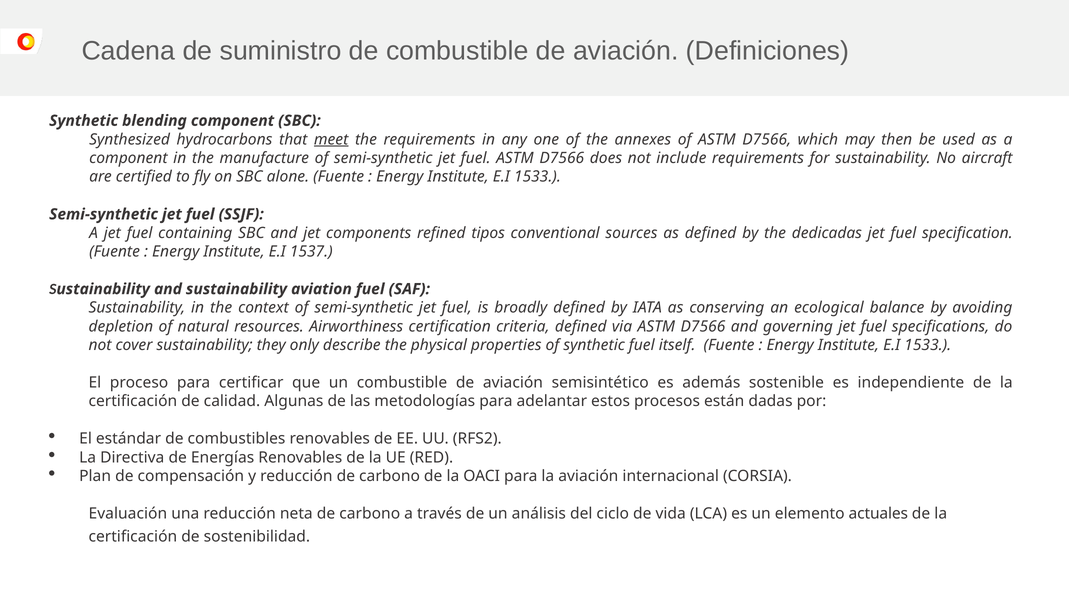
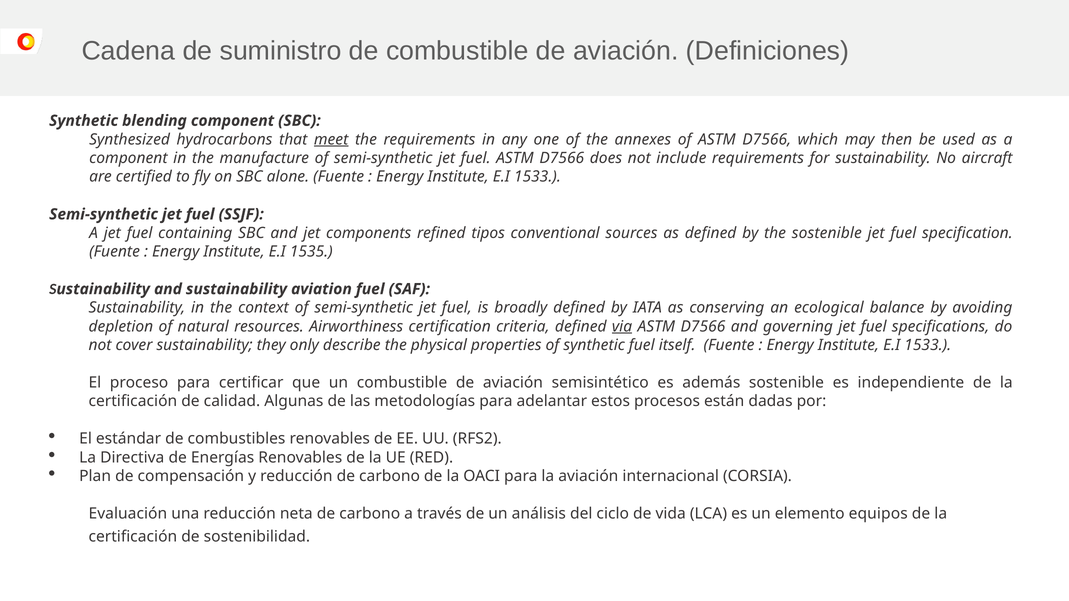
the dedicadas: dedicadas -> sostenible
1537: 1537 -> 1535
via underline: none -> present
actuales: actuales -> equipos
